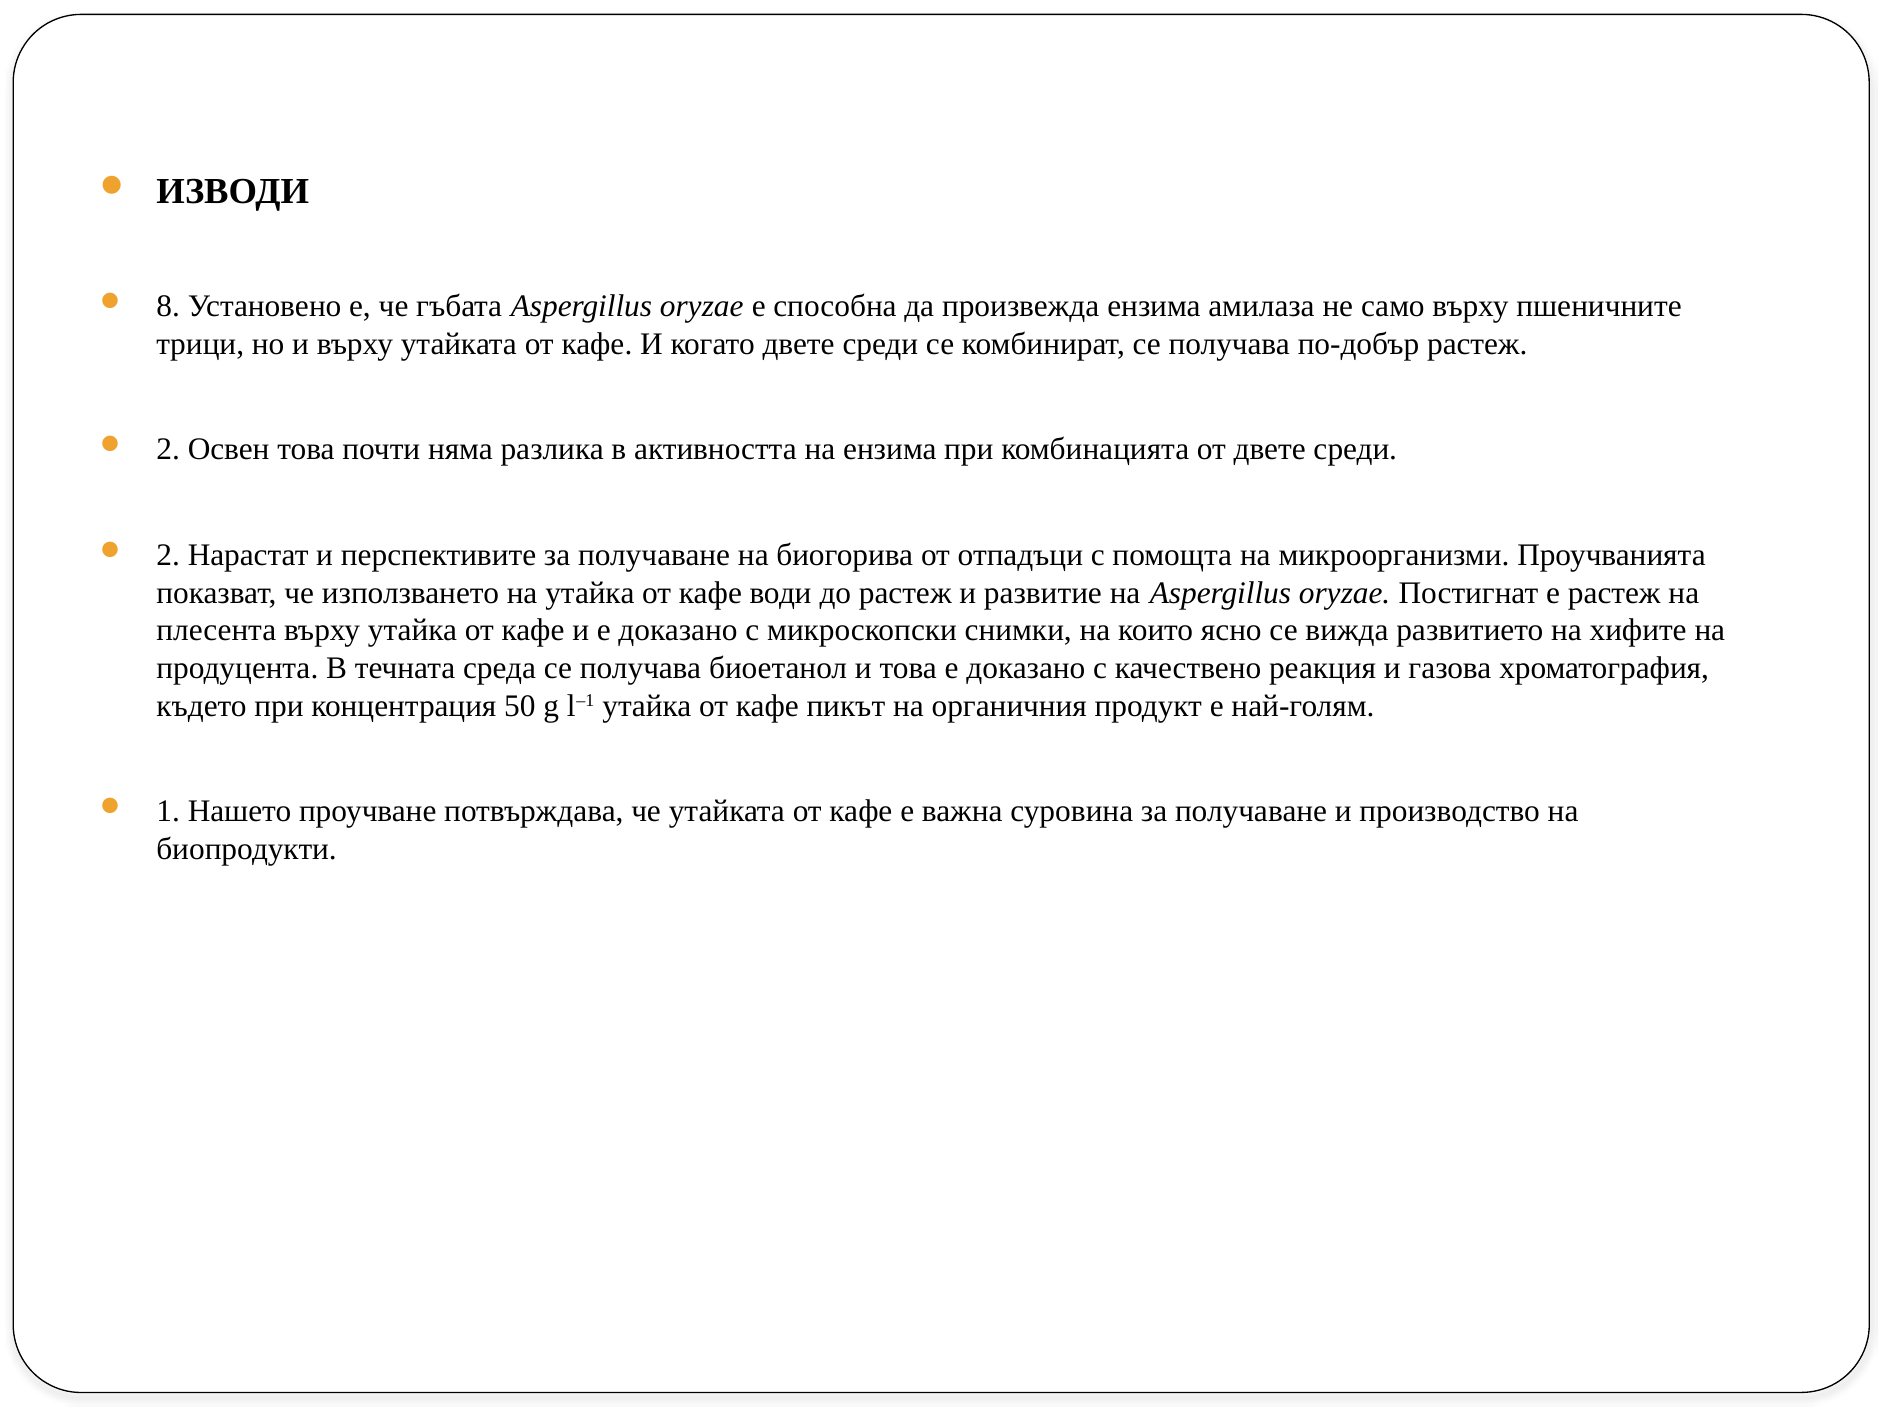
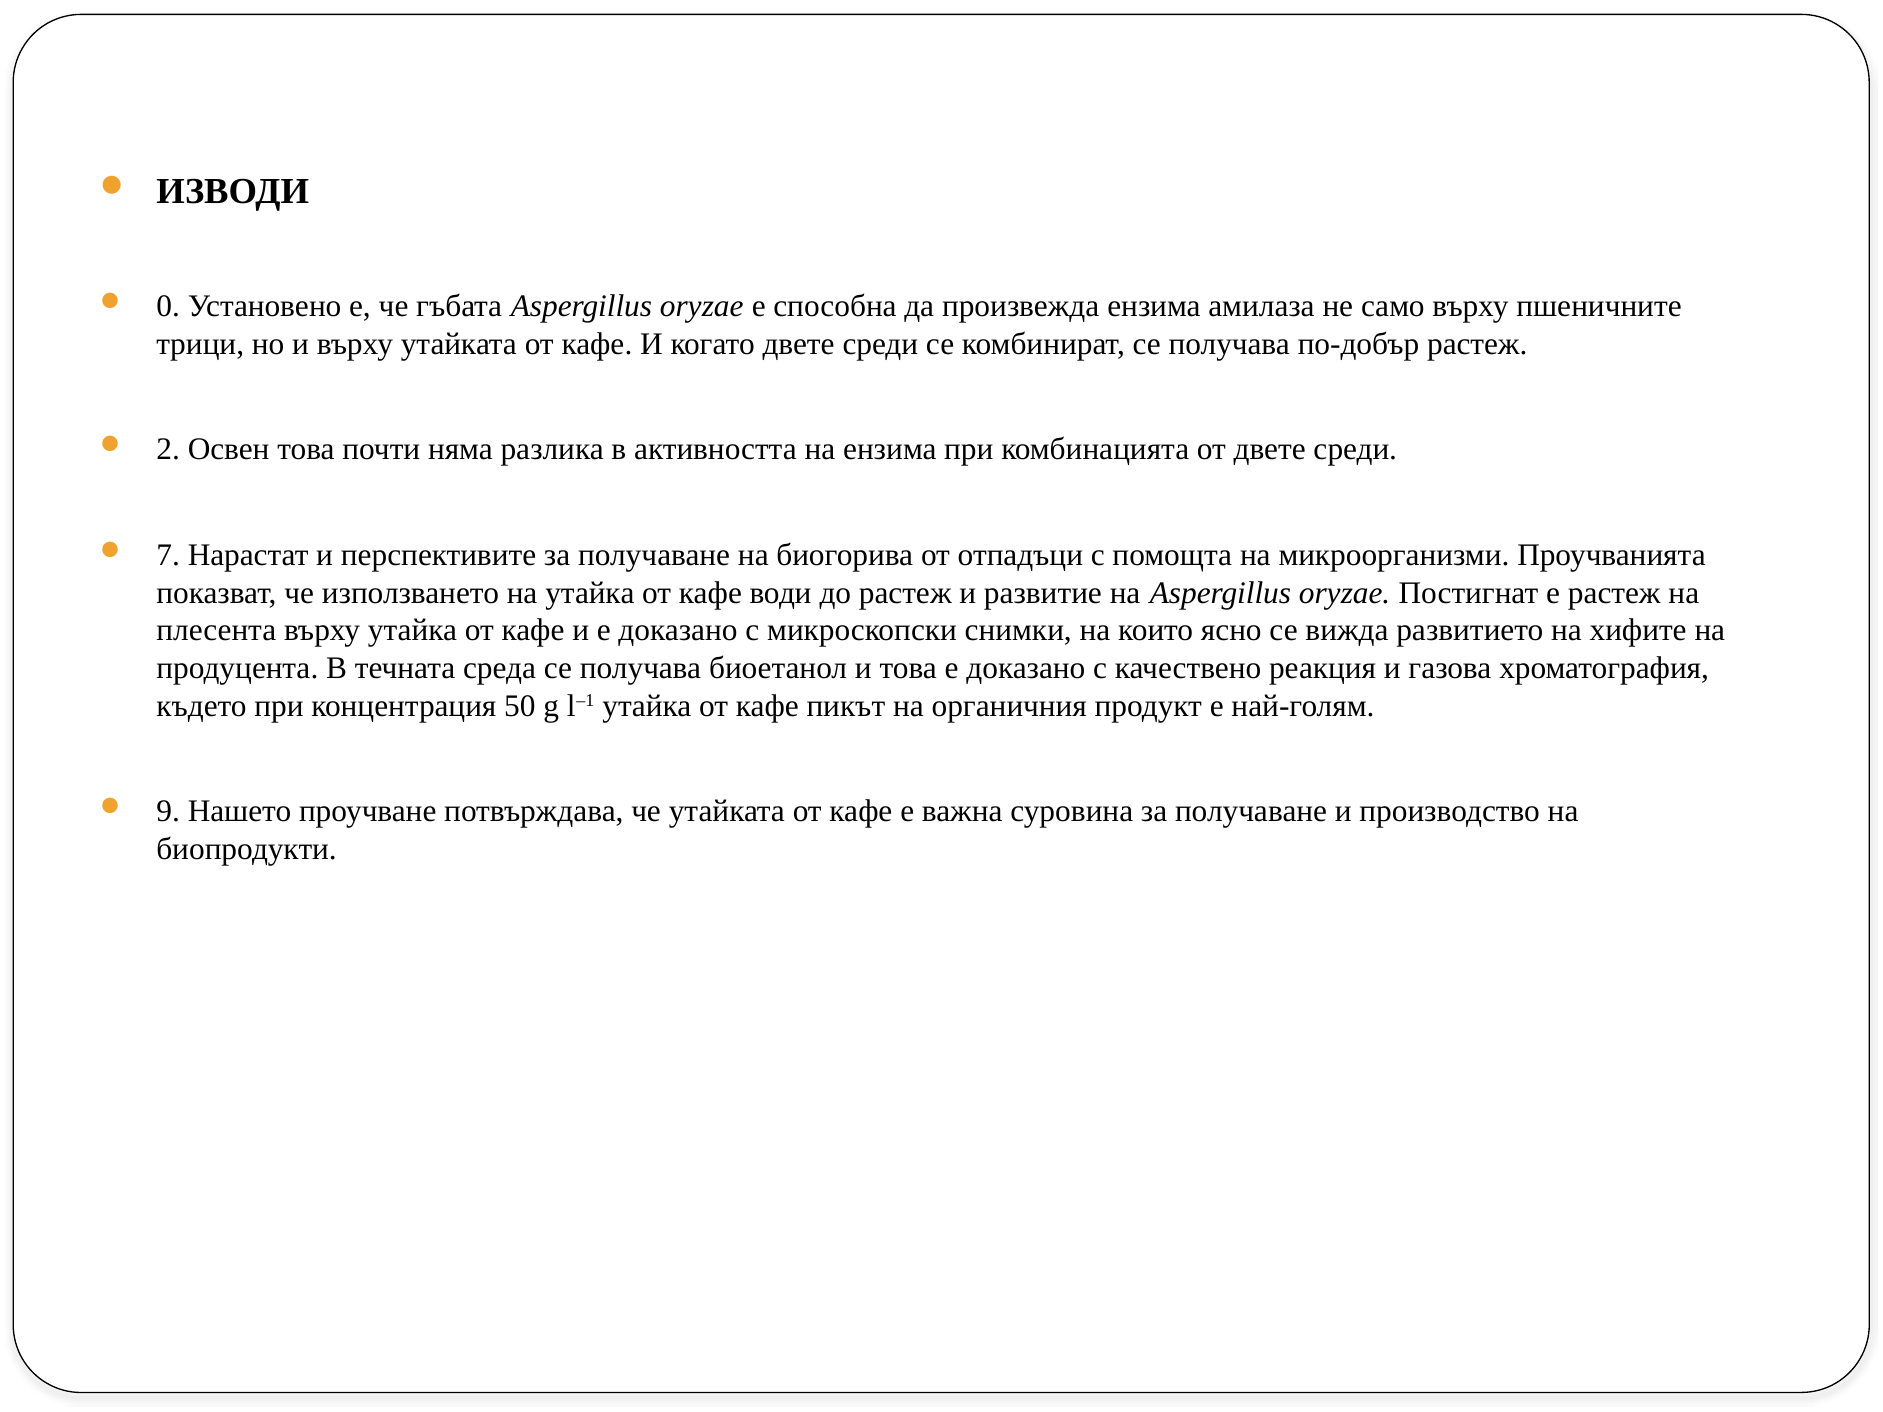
8: 8 -> 0
2 at (168, 555): 2 -> 7
1: 1 -> 9
